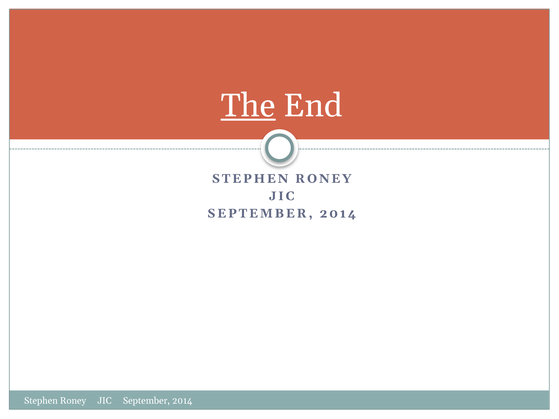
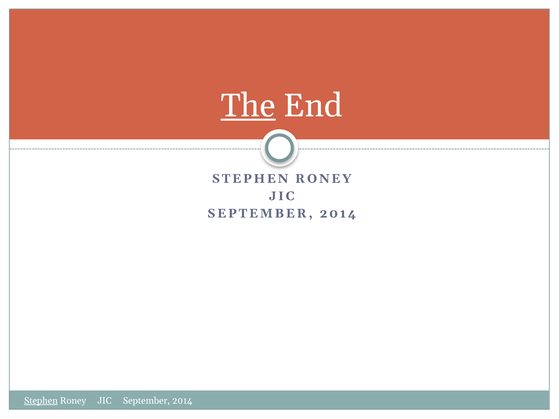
Stephen at (41, 401) underline: none -> present
